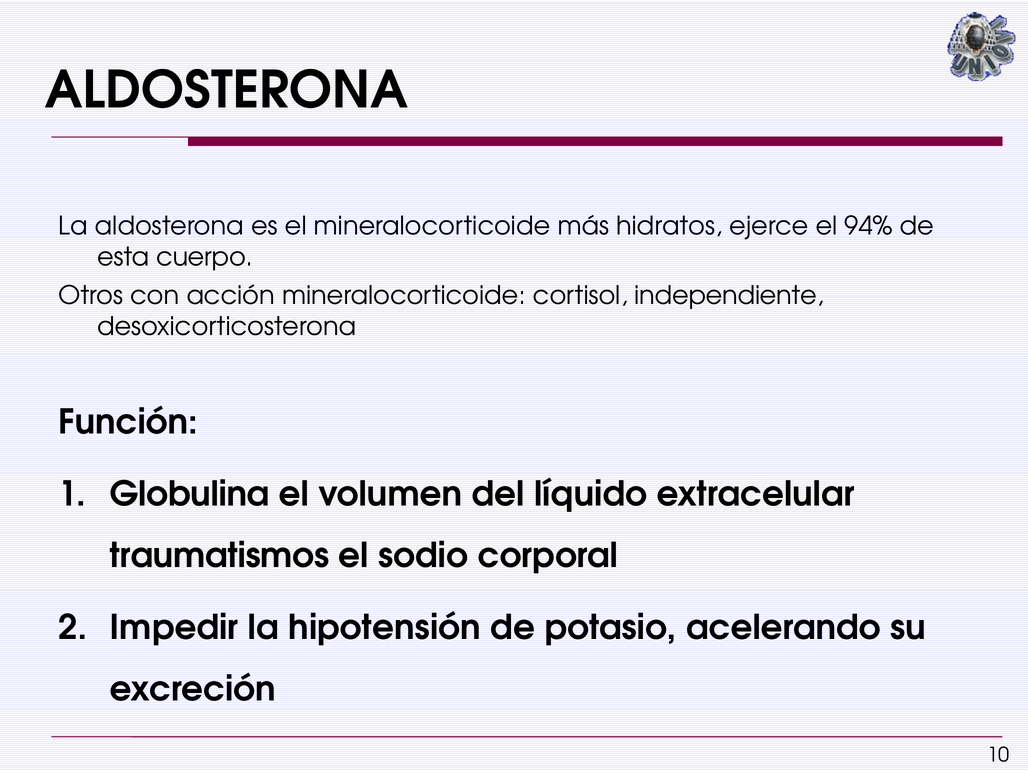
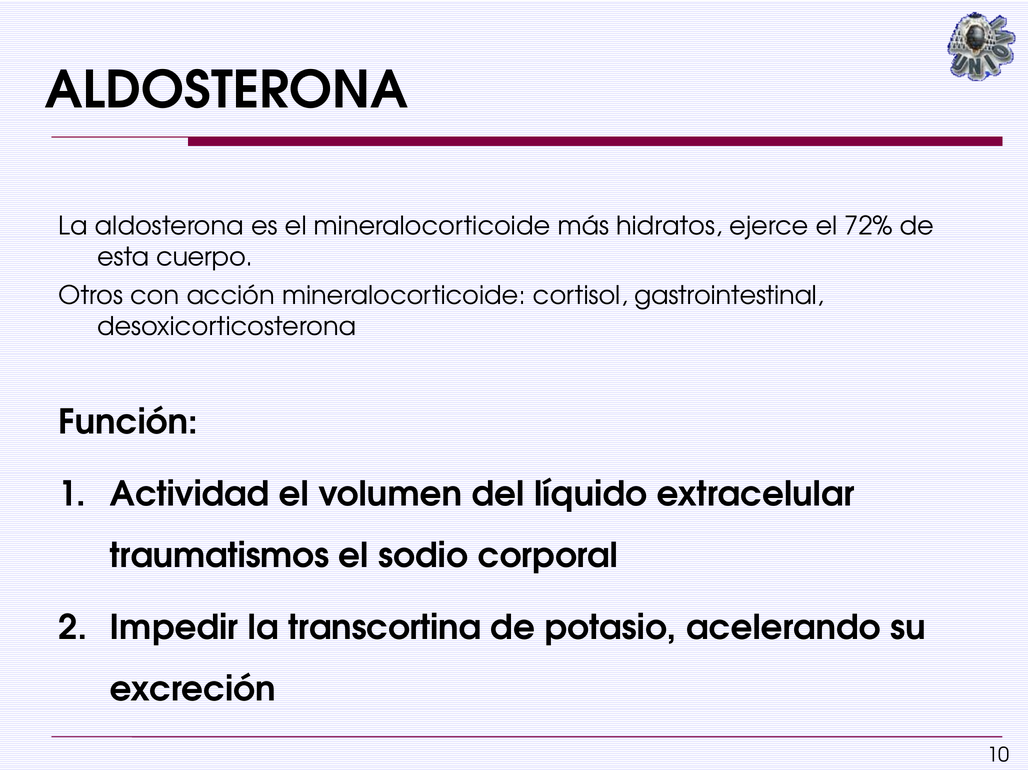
94%: 94% -> 72%
independiente: independiente -> gastrointestinal
Globulina: Globulina -> Actividad
hipotensión: hipotensión -> transcortina
